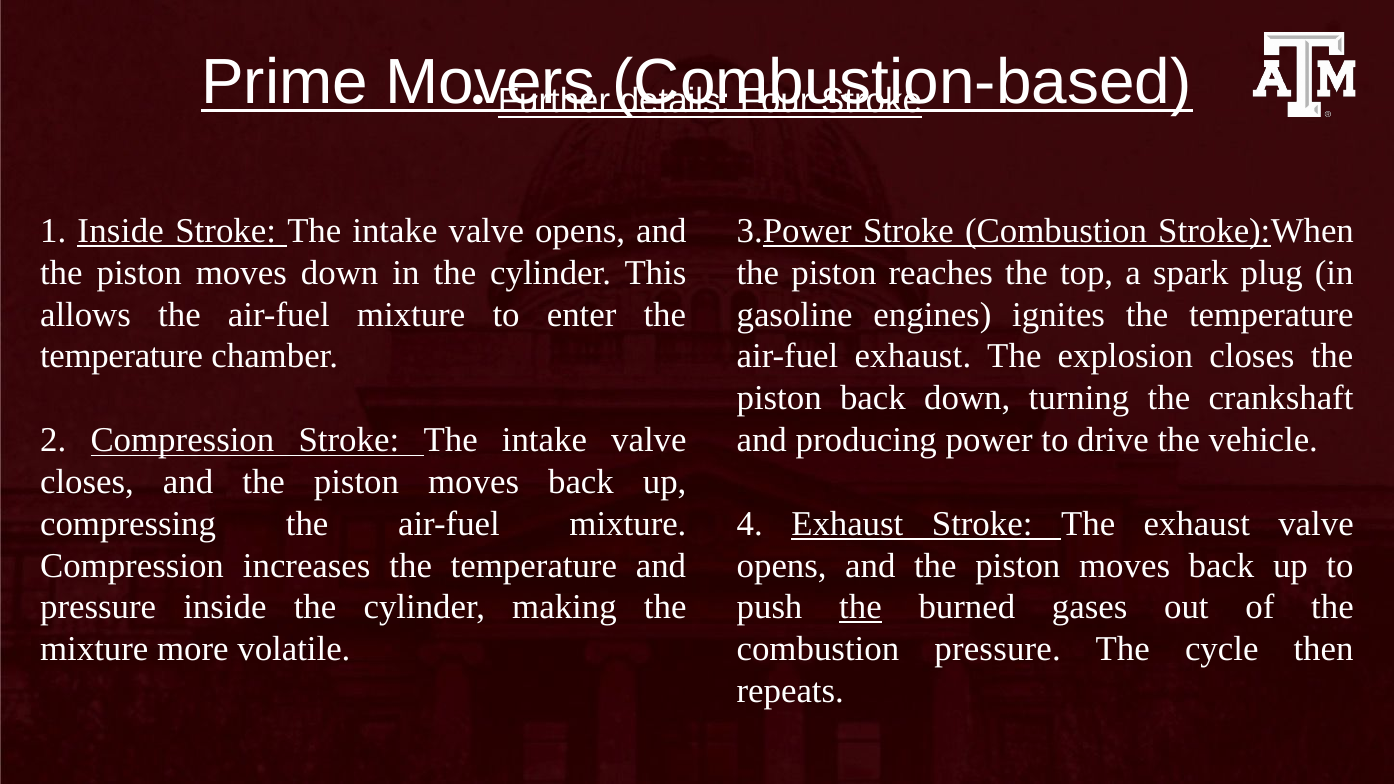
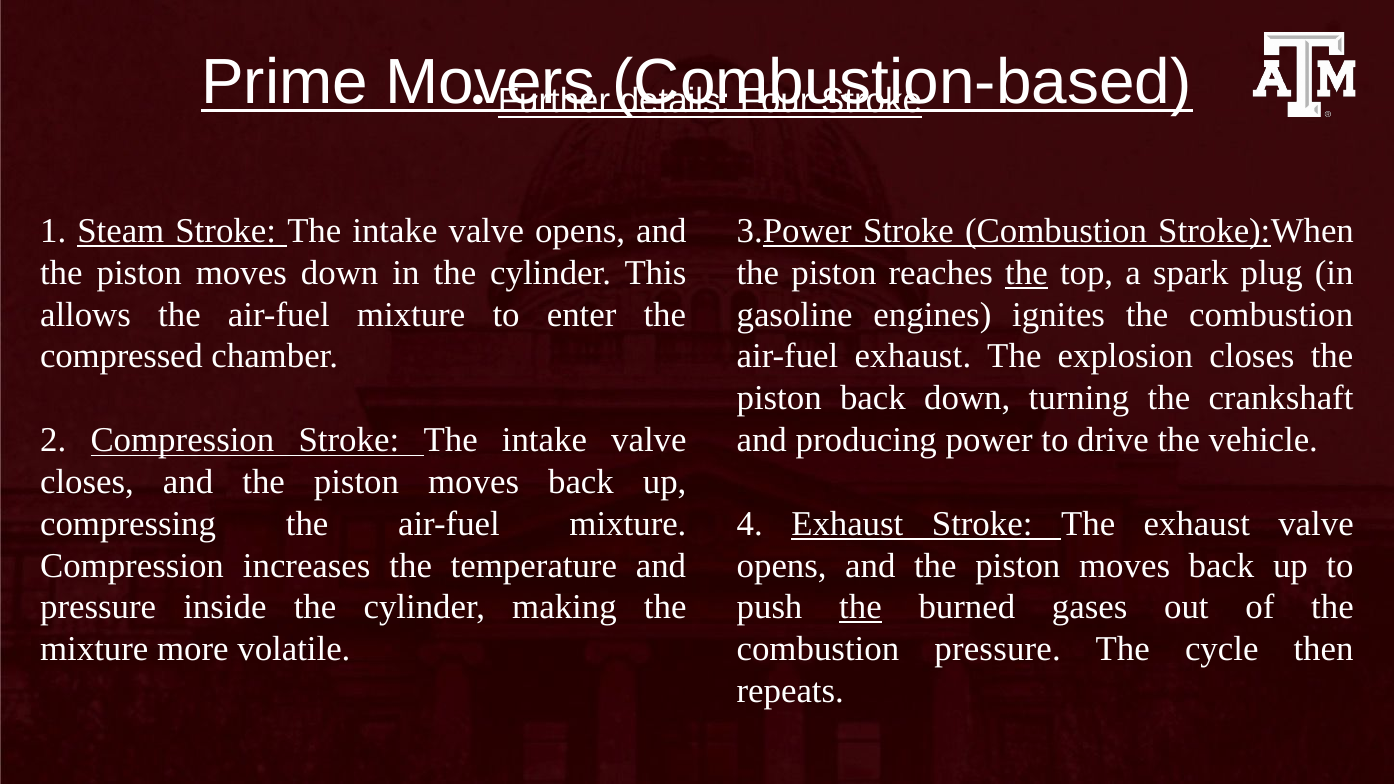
1 Inside: Inside -> Steam
the at (1026, 273) underline: none -> present
ignites the temperature: temperature -> combustion
temperature at (122, 357): temperature -> compressed
